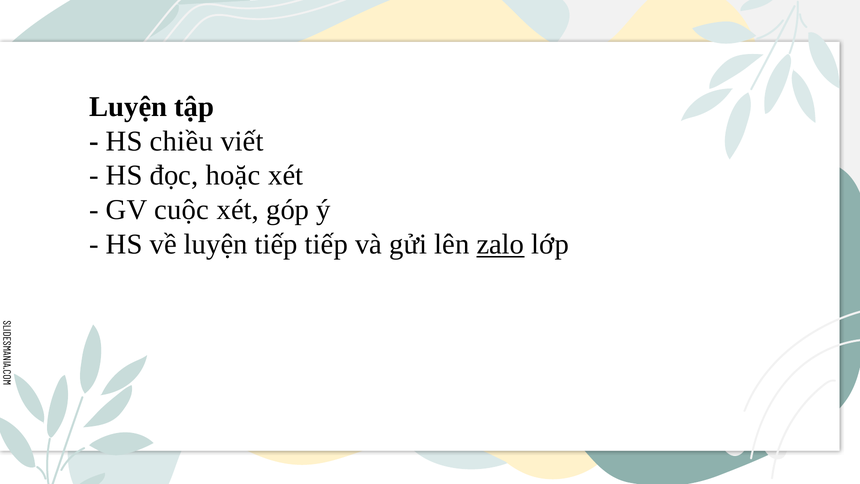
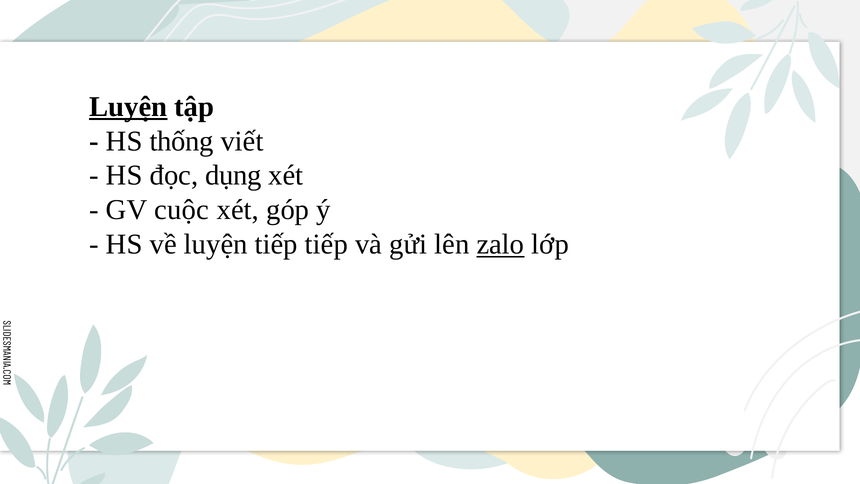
Luyện at (128, 107) underline: none -> present
chiều: chiều -> thống
hoặc: hoặc -> dụng
